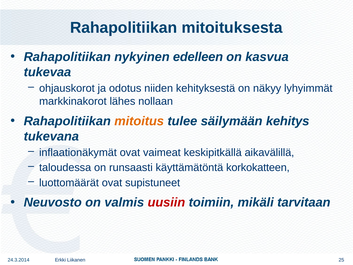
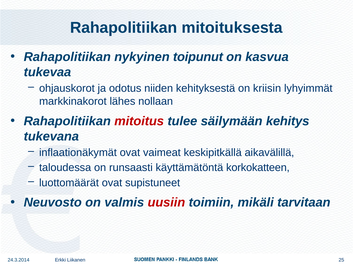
edelleen: edelleen -> toipunut
näkyy: näkyy -> kriisin
mitoitus colour: orange -> red
